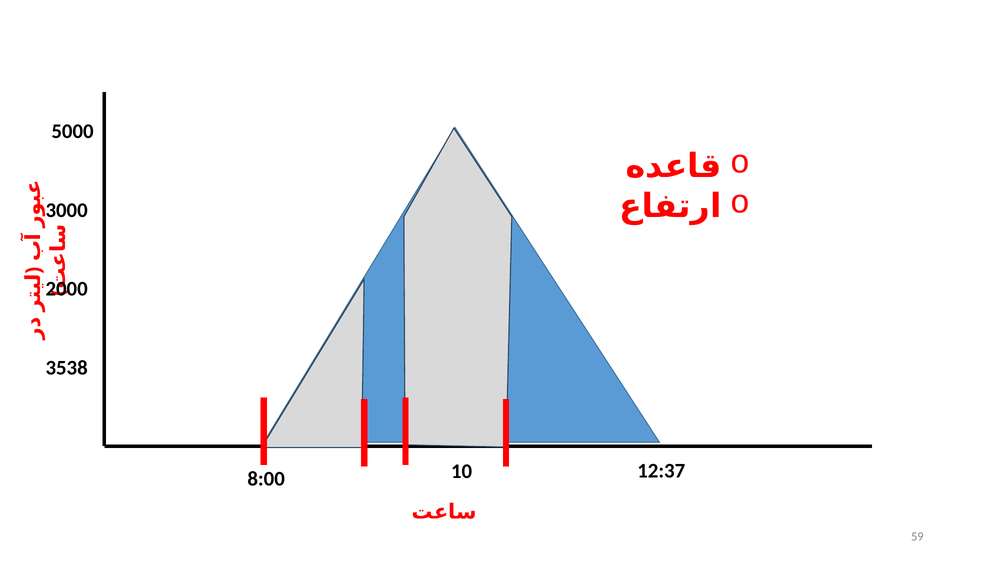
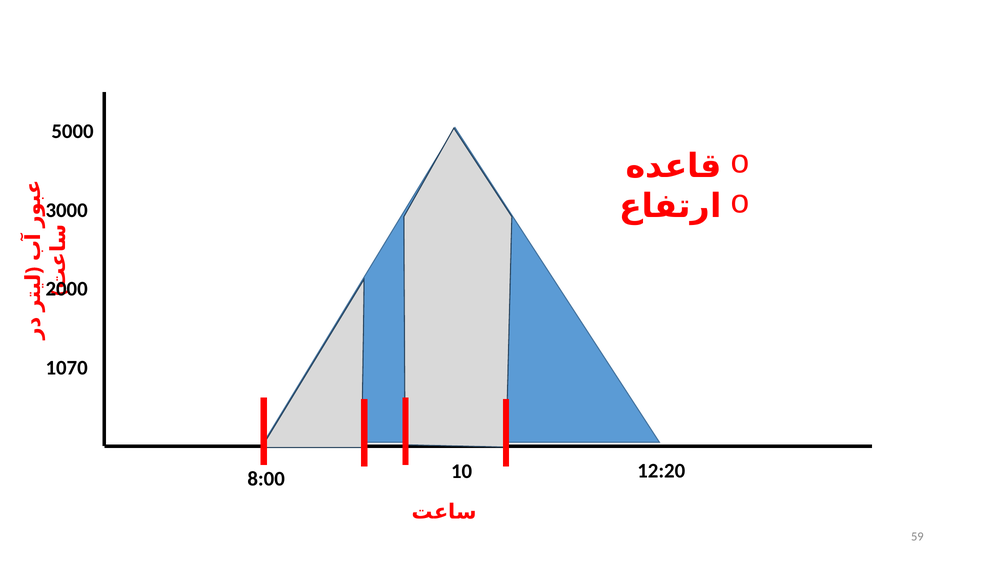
3538: 3538 -> 1070
12:37: 12:37 -> 12:20
